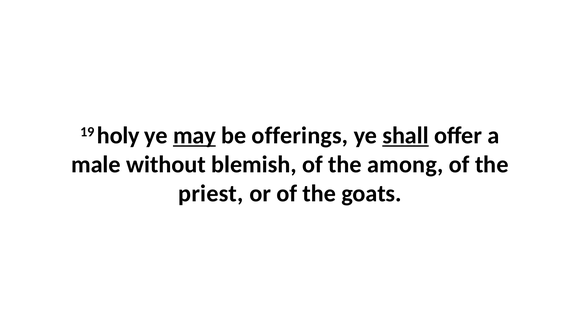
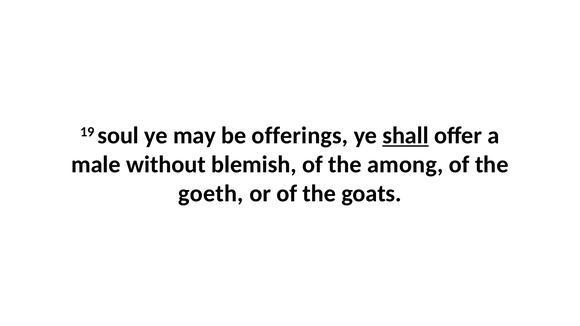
holy: holy -> soul
may underline: present -> none
priest: priest -> goeth
